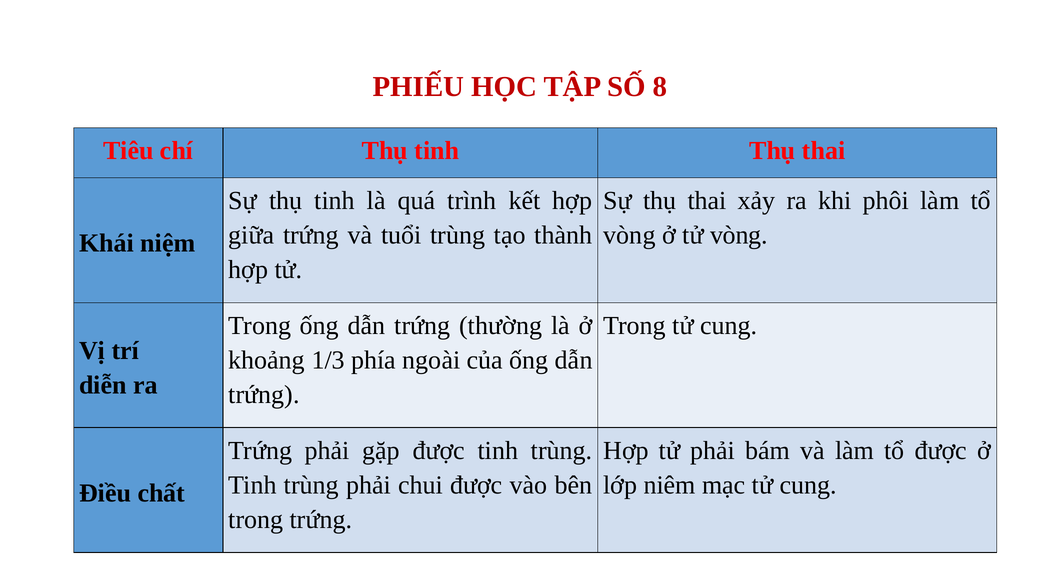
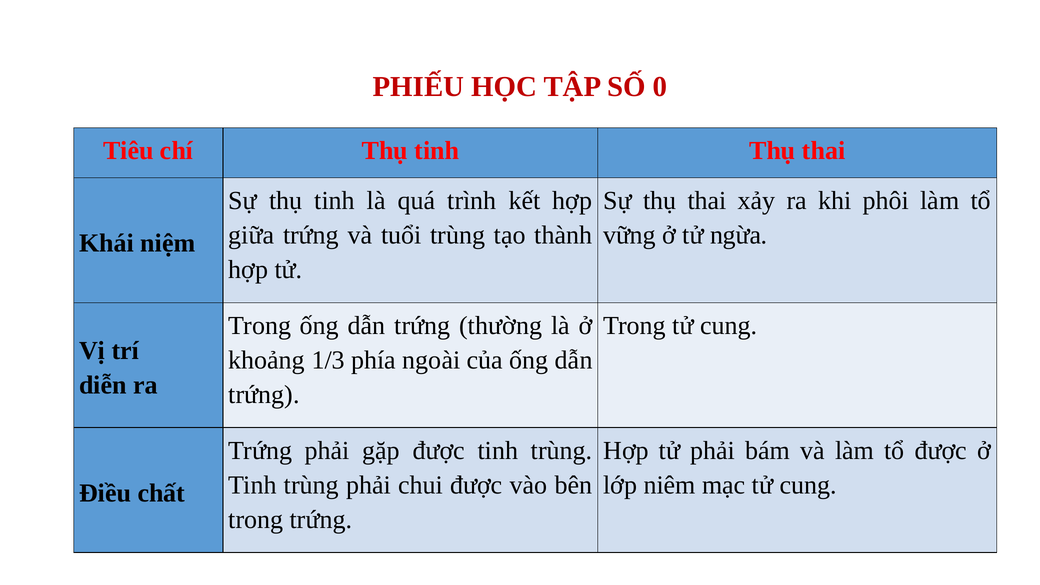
8: 8 -> 0
vòng at (629, 235): vòng -> vững
tử vòng: vòng -> ngừa
